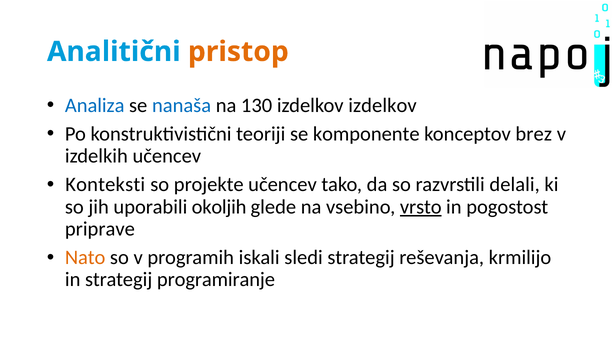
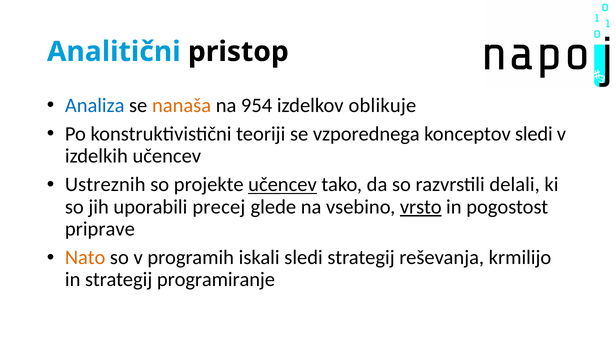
pristop colour: orange -> black
nanaša colour: blue -> orange
130: 130 -> 954
izdelkov izdelkov: izdelkov -> oblikuje
komponente: komponente -> vzporednega
konceptov brez: brez -> sledi
Konteksti: Konteksti -> Ustreznih
učencev at (283, 185) underline: none -> present
okoljih: okoljih -> precej
